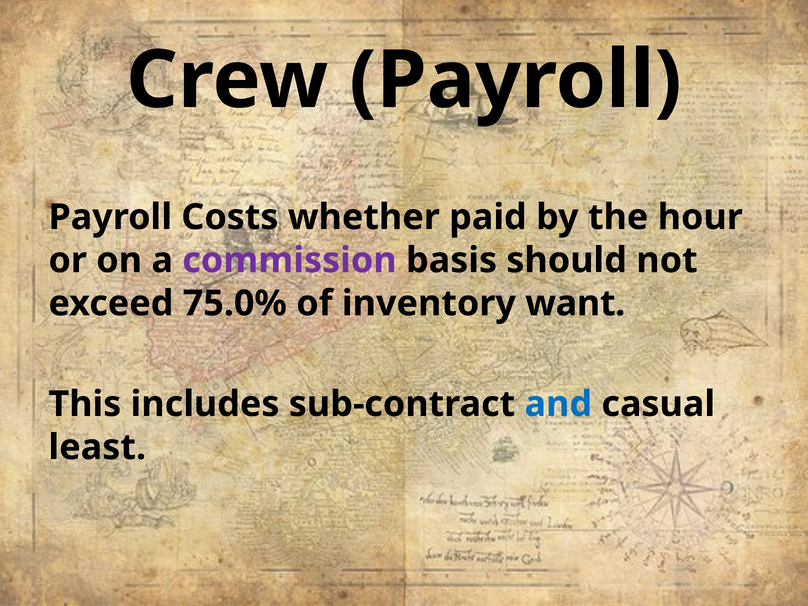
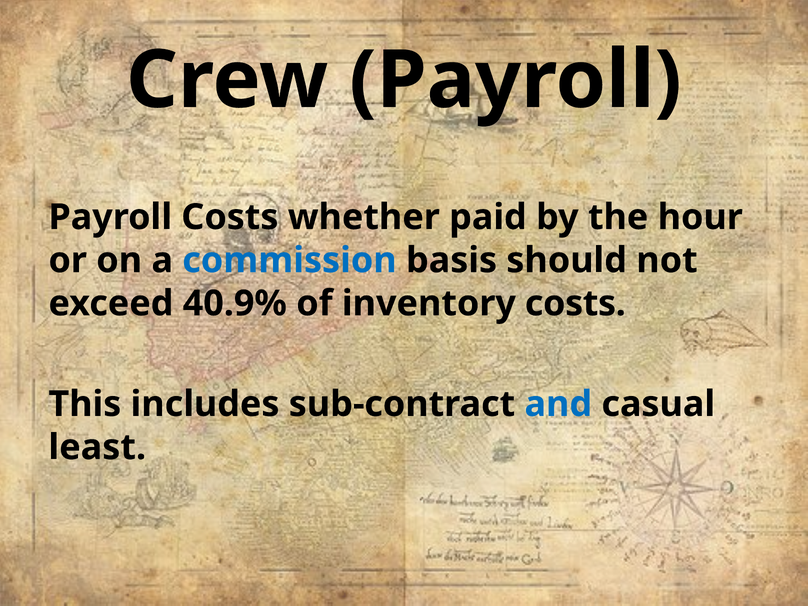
commission colour: purple -> blue
75.0%: 75.0% -> 40.9%
inventory want: want -> costs
